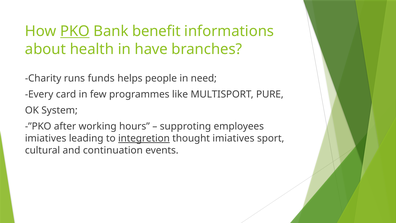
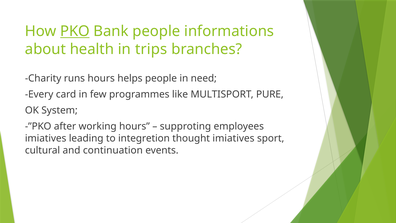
Bank benefit: benefit -> people
have: have -> trips
runs funds: funds -> hours
integretion underline: present -> none
